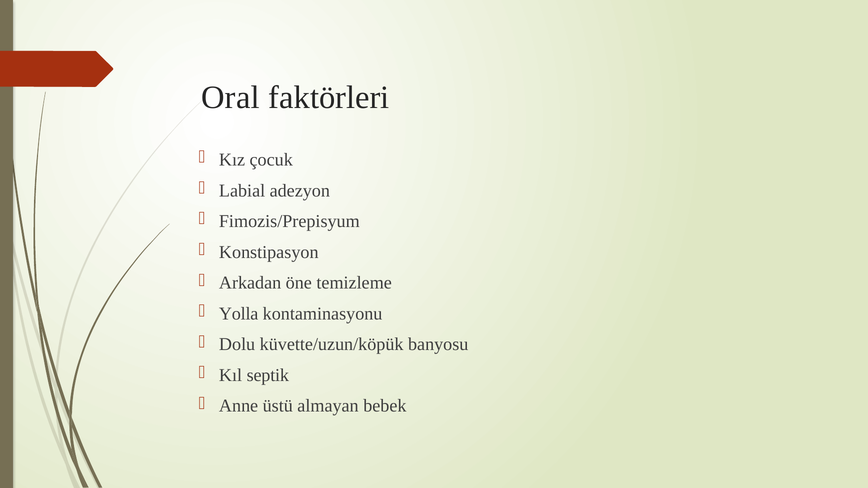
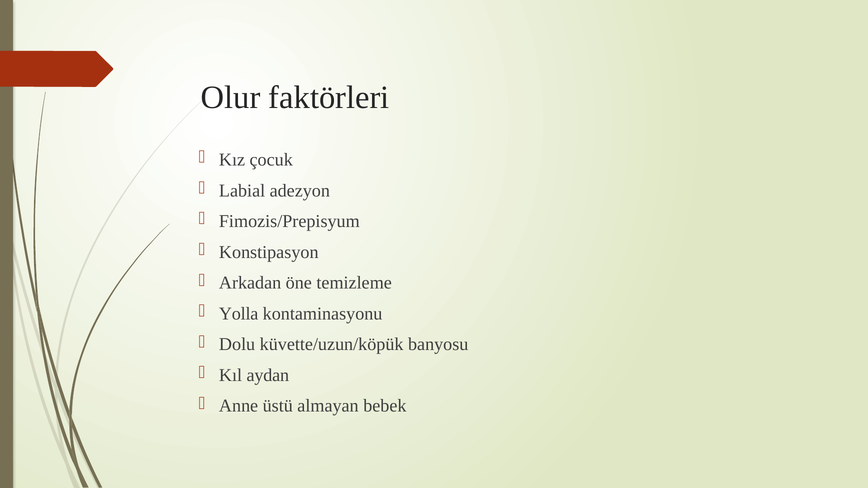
Oral: Oral -> Olur
septik: septik -> aydan
